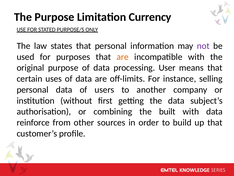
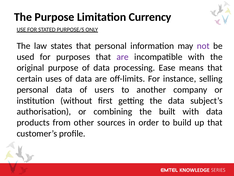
are at (123, 57) colour: orange -> purple
User: User -> Ease
reinforce: reinforce -> products
